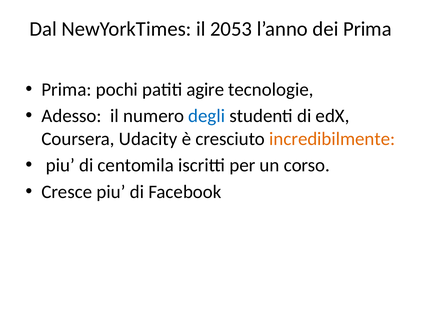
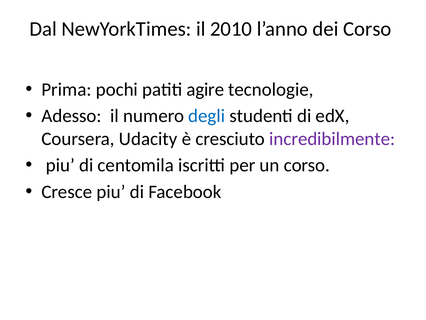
2053: 2053 -> 2010
dei Prima: Prima -> Corso
incredibilmente colour: orange -> purple
